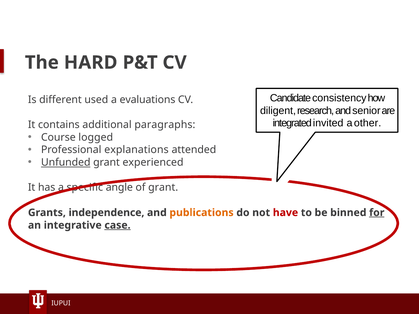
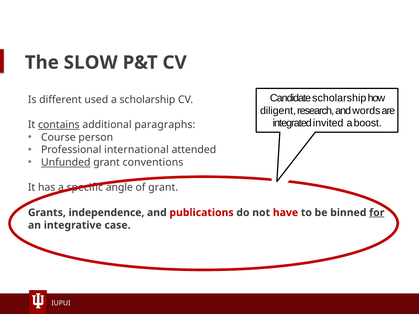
HARD: HARD -> SLOW
Candidate consistency: consistency -> scholarship
a evaluations: evaluations -> scholarship
senior: senior -> words
other: other -> boost
contains underline: none -> present
logged: logged -> person
explanations: explanations -> international
experienced: experienced -> conventions
publications colour: orange -> red
case underline: present -> none
